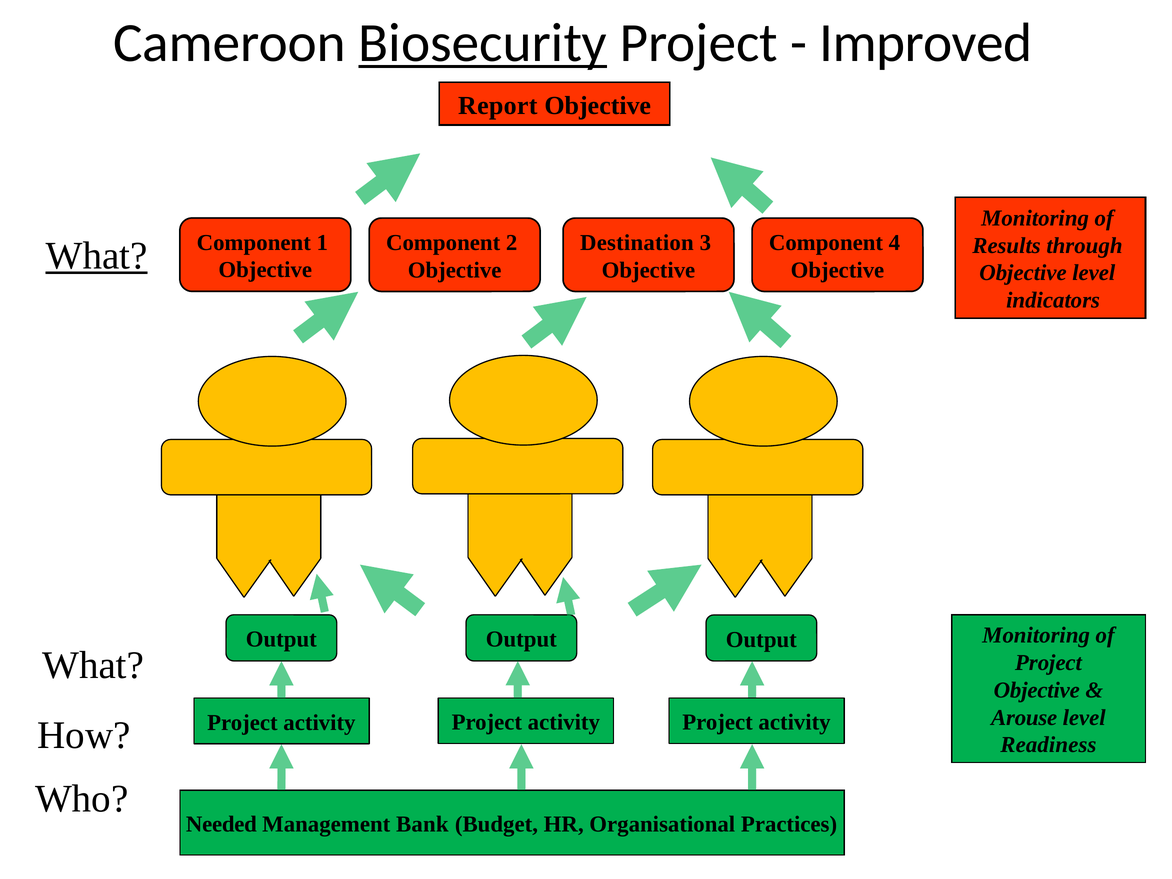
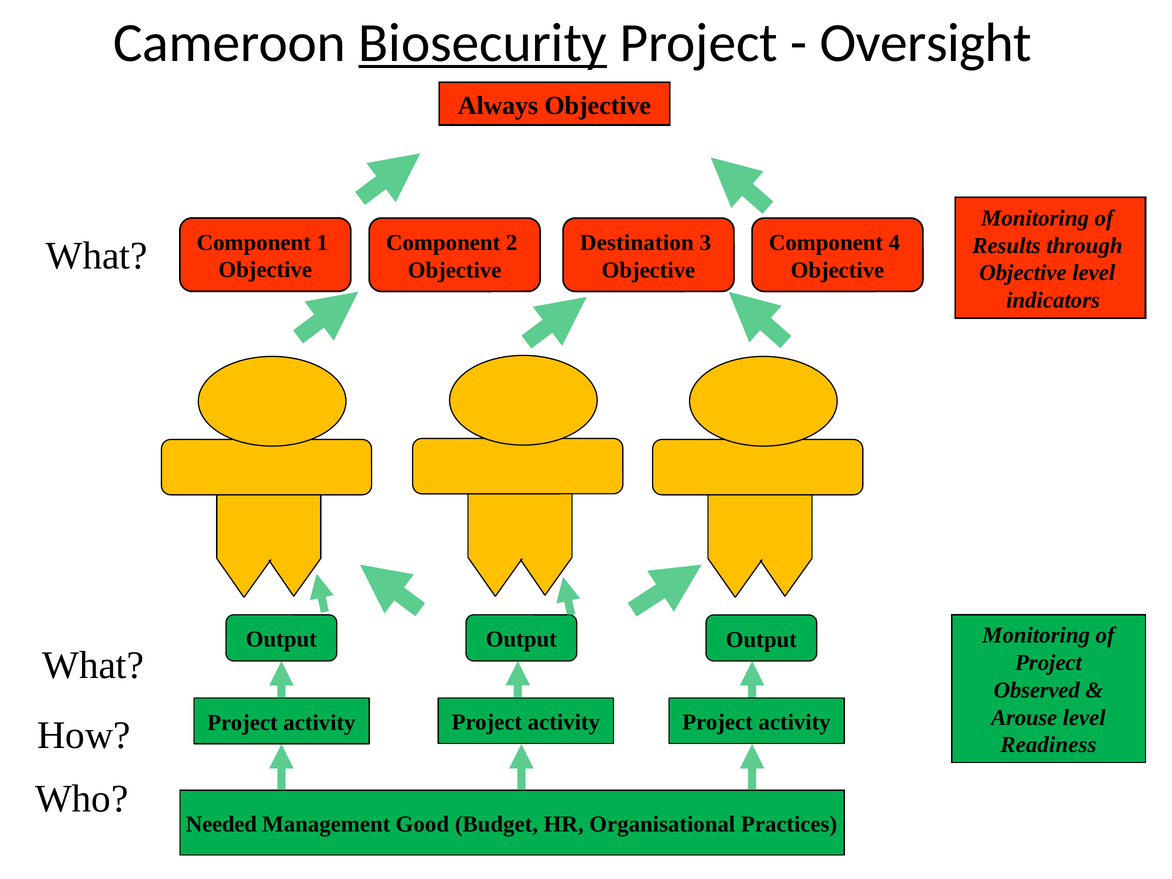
Improved: Improved -> Oversight
Report: Report -> Always
What at (97, 256) underline: present -> none
Objective at (1037, 690): Objective -> Observed
Bank: Bank -> Good
